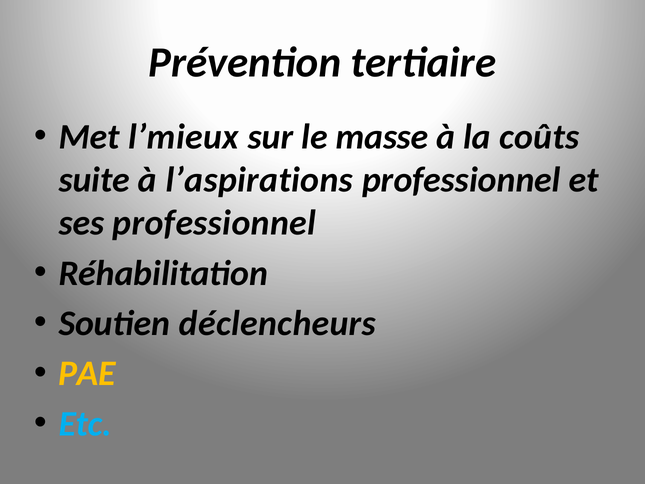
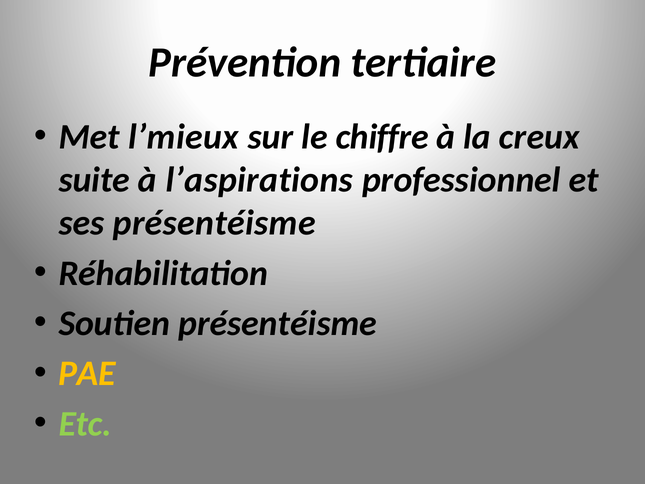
masse: masse -> chiffre
coûts: coûts -> creux
ses professionnel: professionnel -> présentéisme
Soutien déclencheurs: déclencheurs -> présentéisme
Etc colour: light blue -> light green
